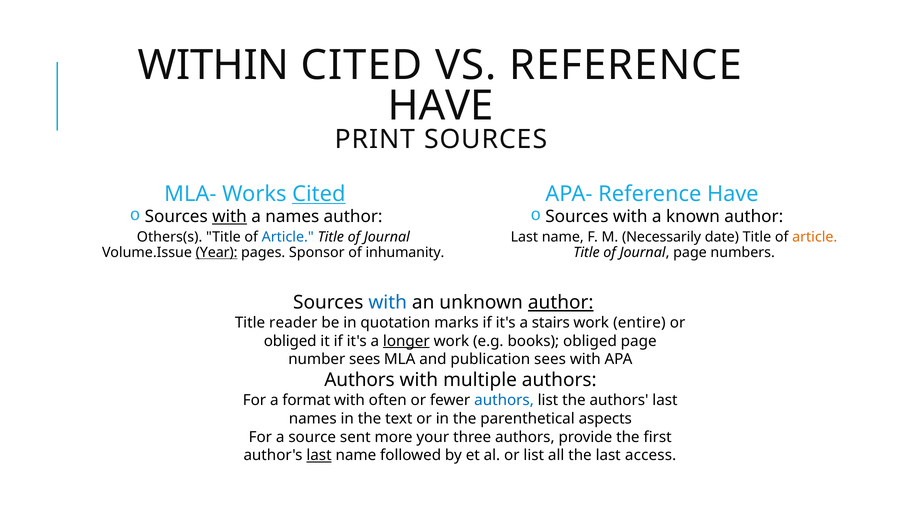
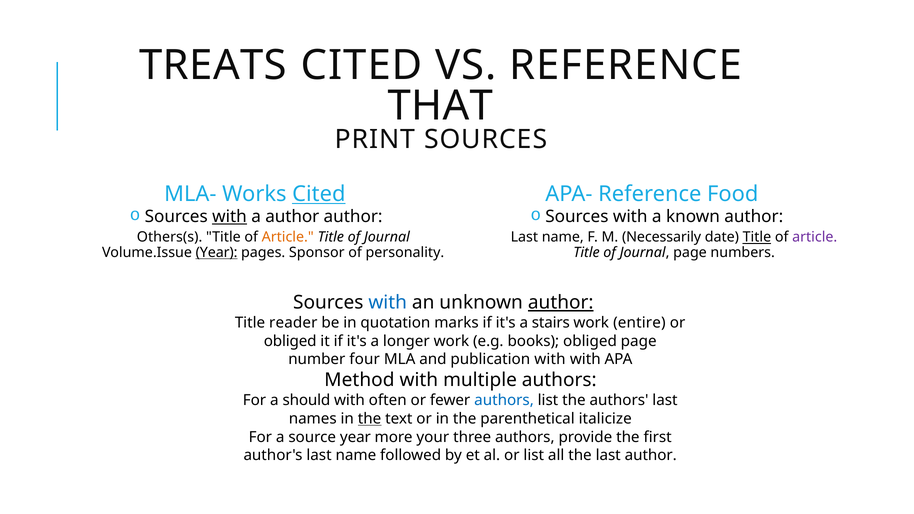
WITHIN: WITHIN -> TREATS
HAVE at (441, 106): HAVE -> THAT
APA- Reference Have: Have -> Food
a names: names -> author
Article at (288, 237) colour: blue -> orange
Title at (757, 237) underline: none -> present
article at (815, 237) colour: orange -> purple
inhumanity: inhumanity -> personality
longer underline: present -> none
number sees: sees -> four
publication sees: sees -> with
Authors at (360, 380): Authors -> Method
format: format -> should
the at (370, 419) underline: none -> present
aspects: aspects -> italicize
source sent: sent -> year
last at (319, 455) underline: present -> none
last access: access -> author
